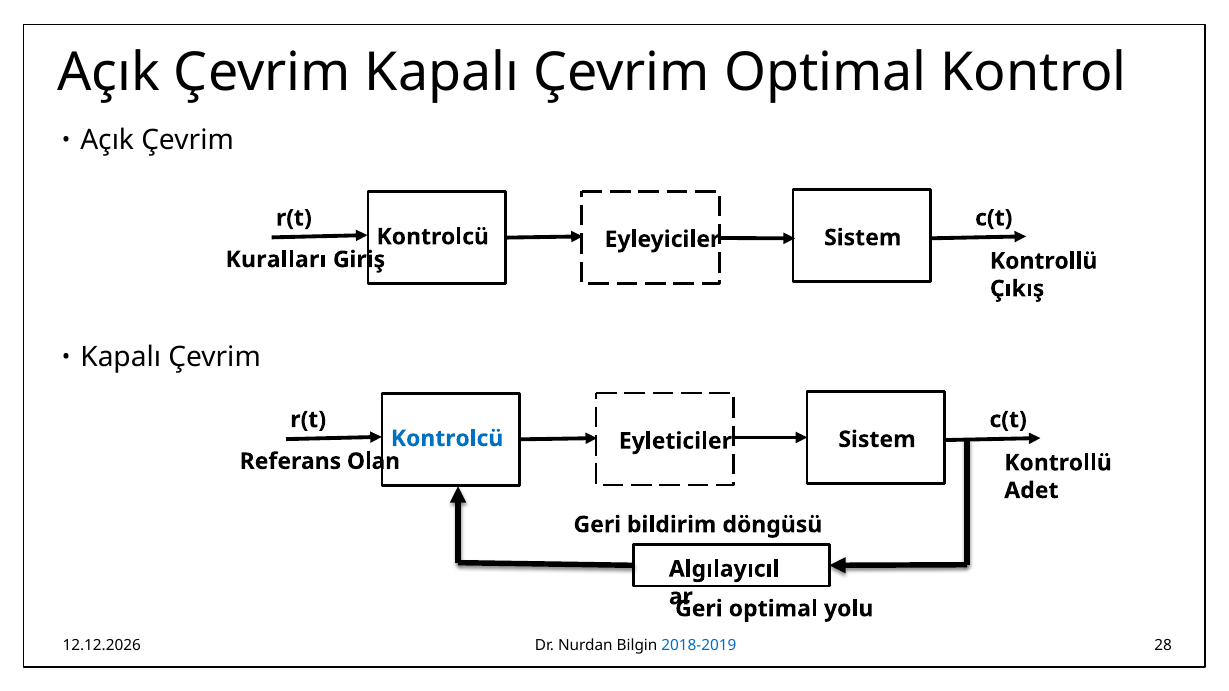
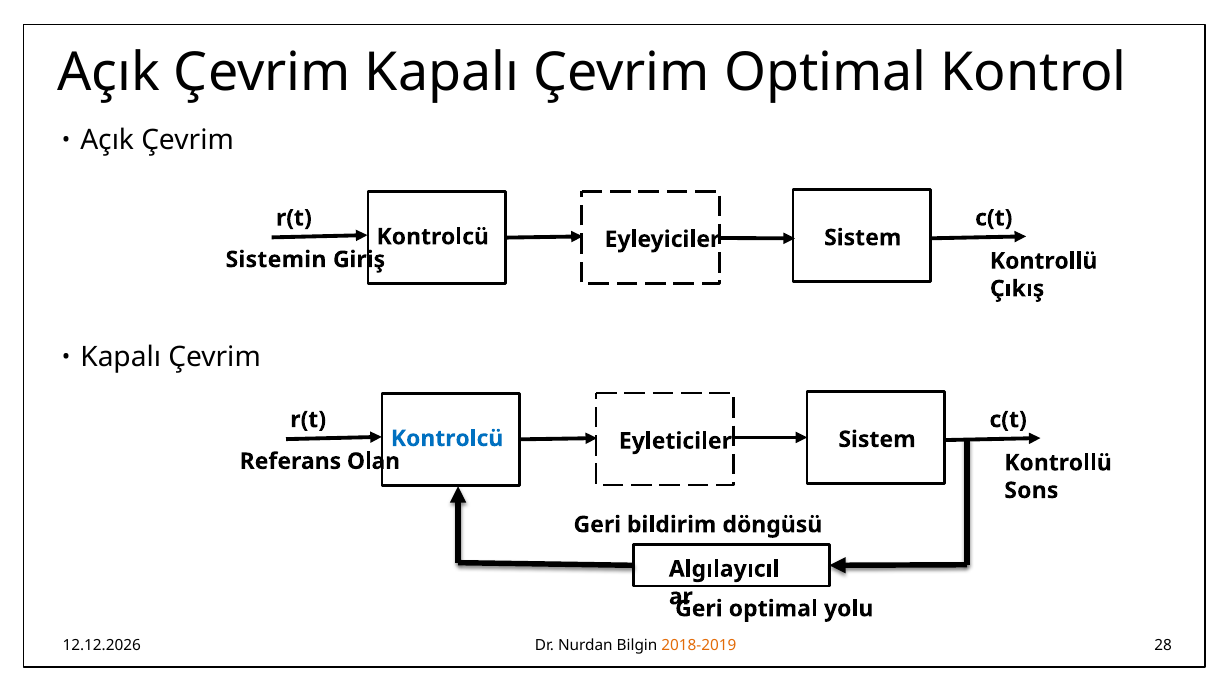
Kuralları: Kuralları -> Sistemin
Adet: Adet -> Sons
2018-2019 colour: blue -> orange
